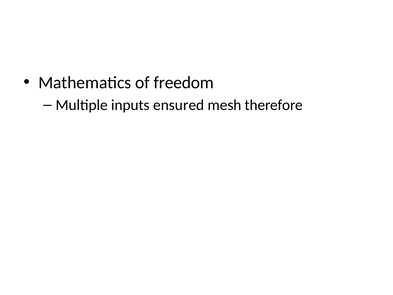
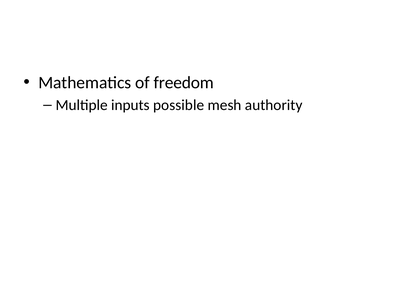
ensured: ensured -> possible
therefore: therefore -> authority
